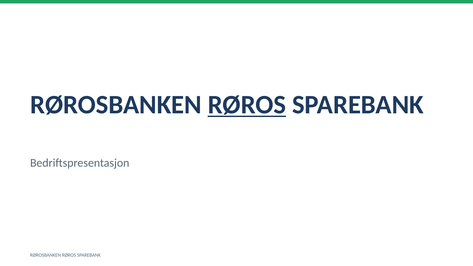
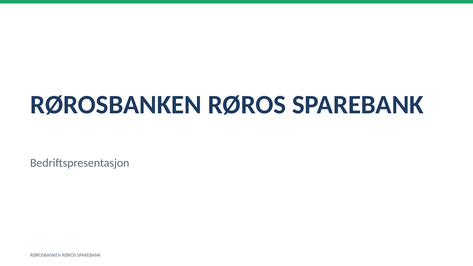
RØROS at (247, 105) underline: present -> none
